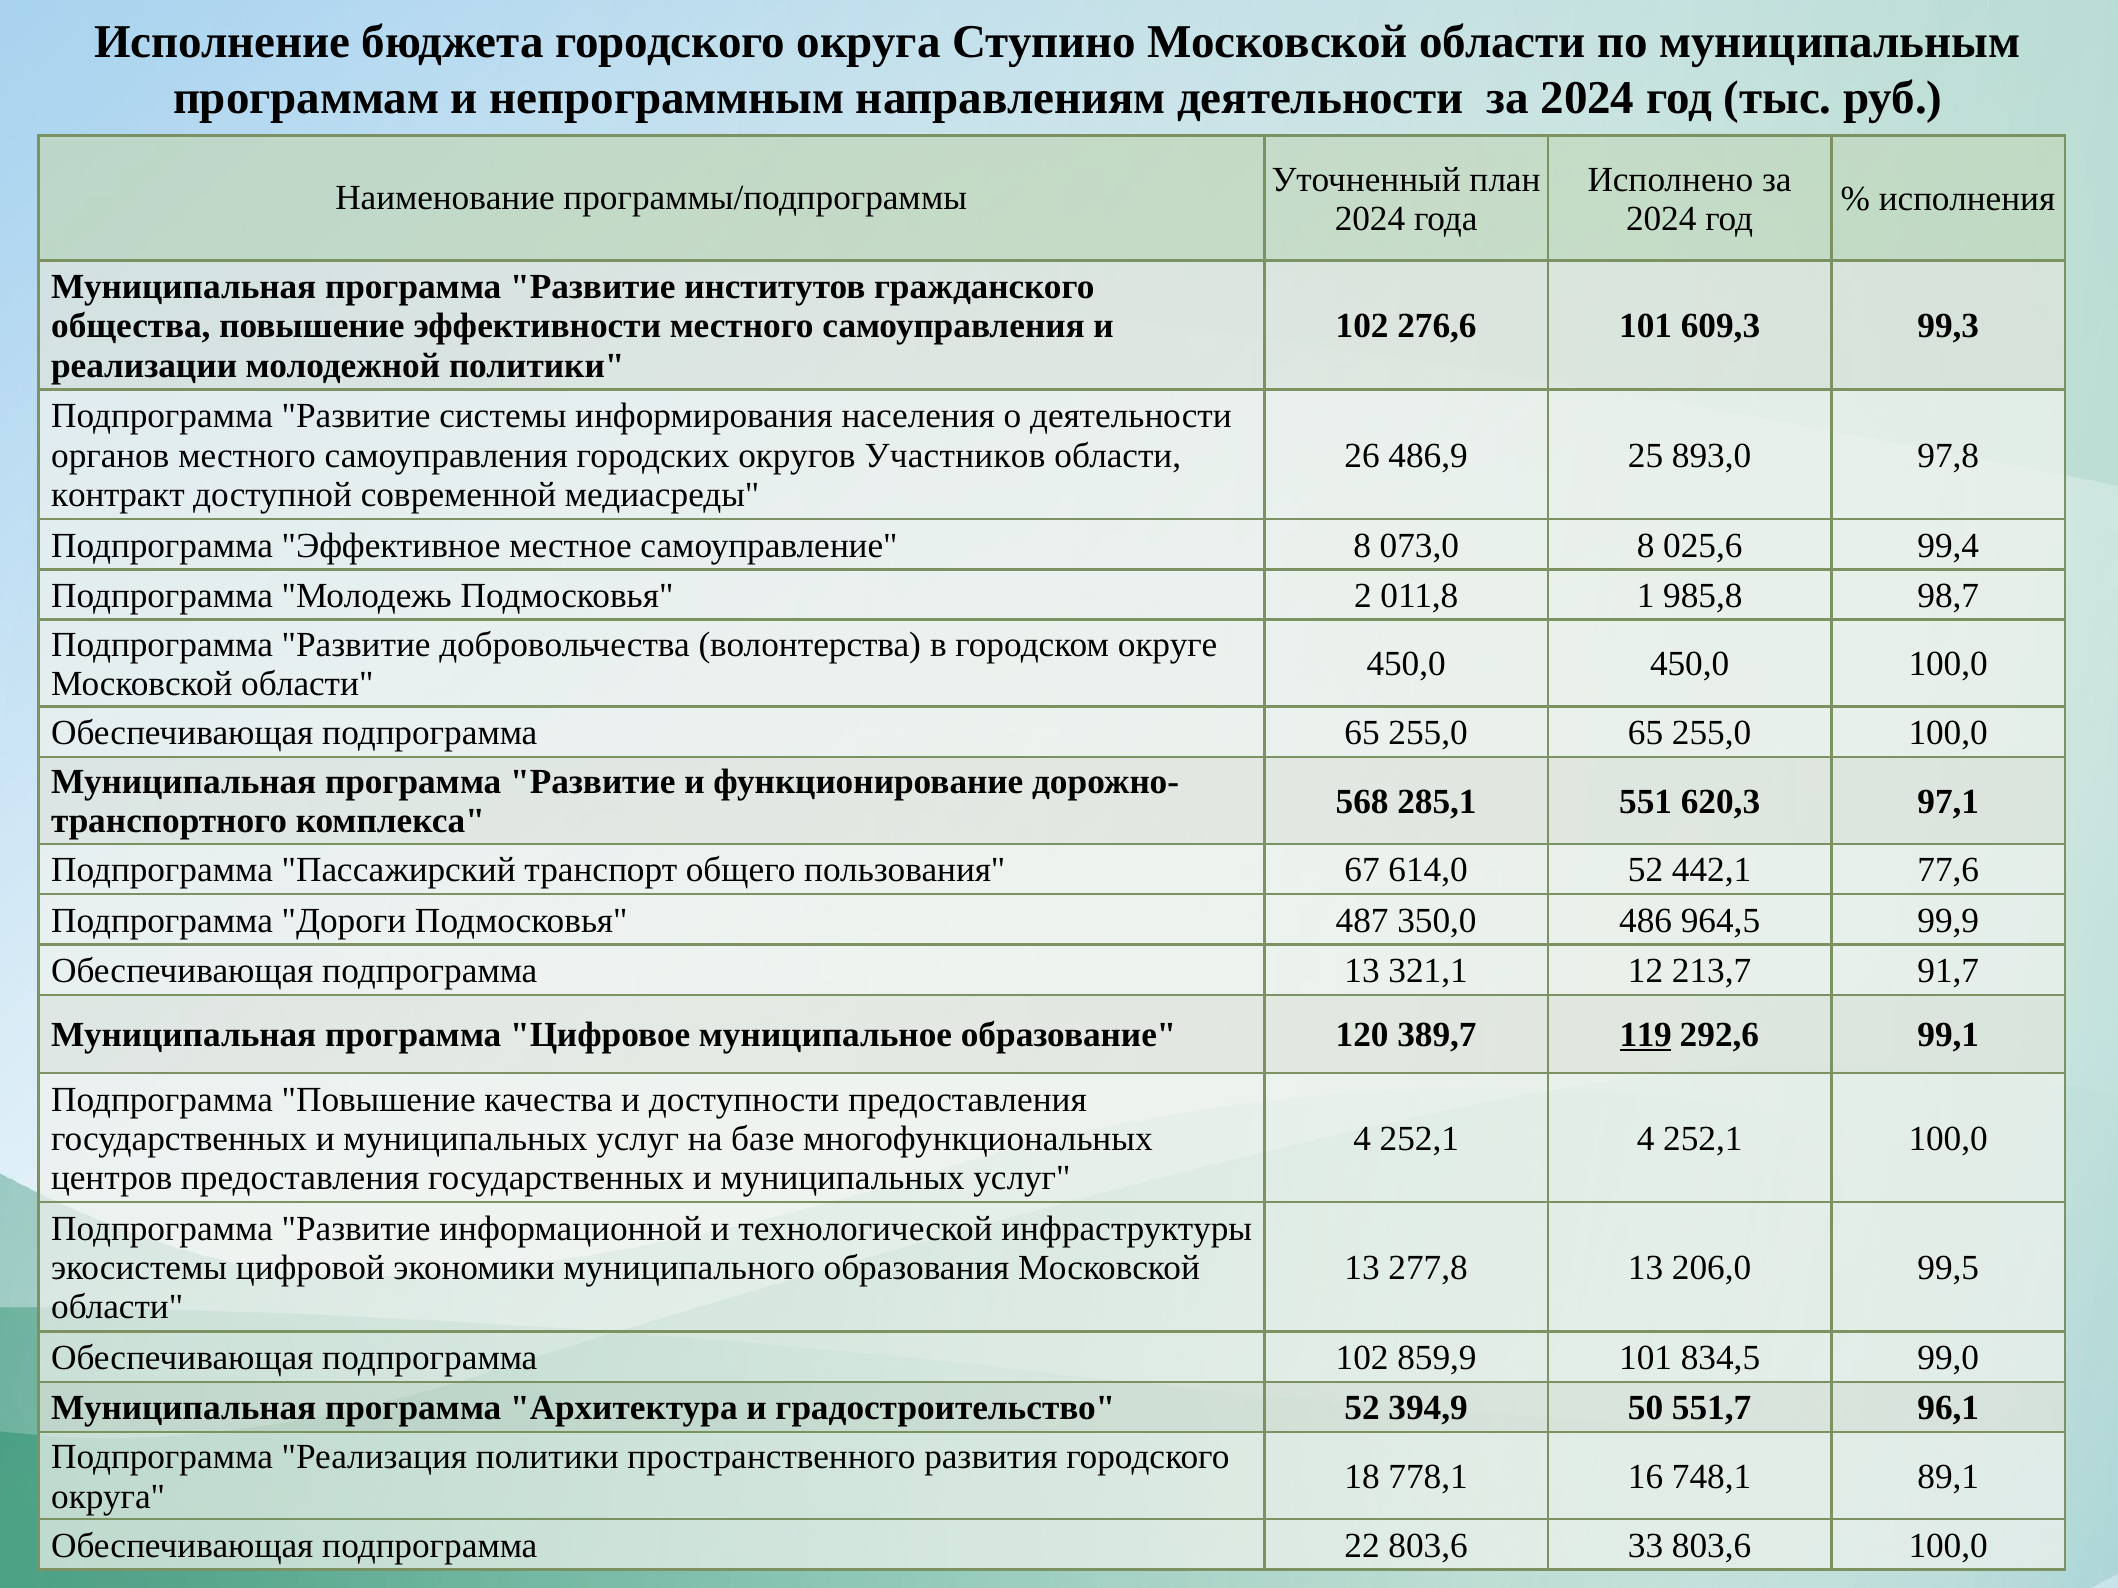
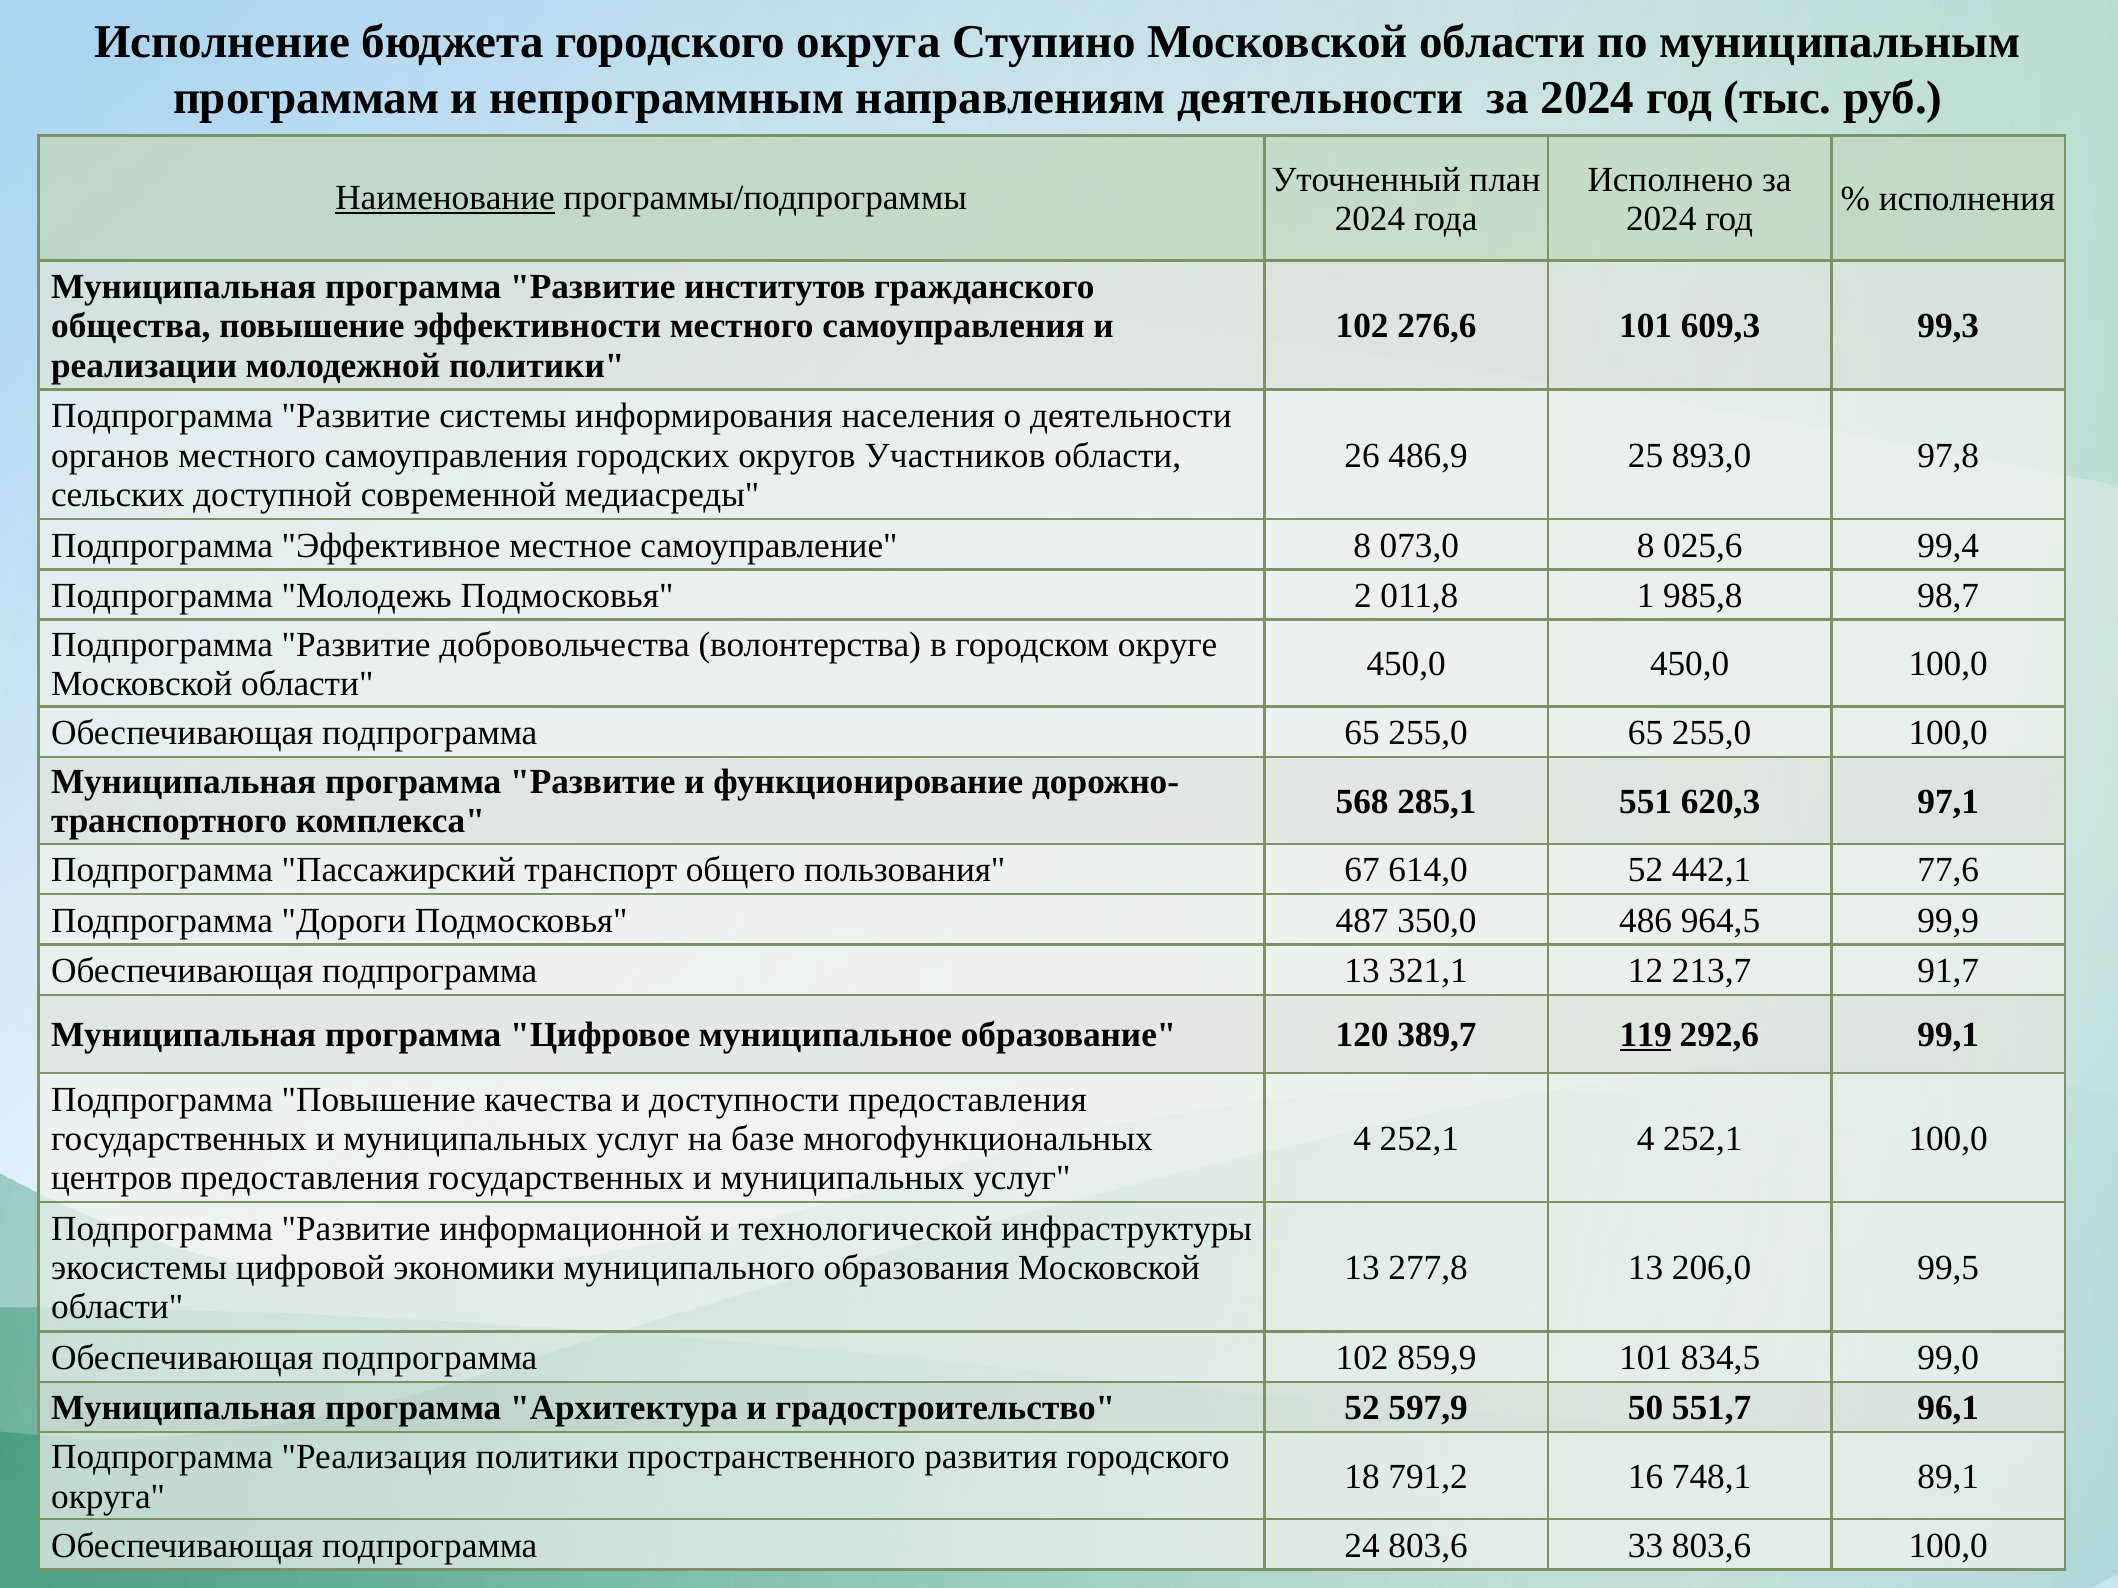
Наименование underline: none -> present
контракт: контракт -> сельских
394,9: 394,9 -> 597,9
778,1: 778,1 -> 791,2
22: 22 -> 24
